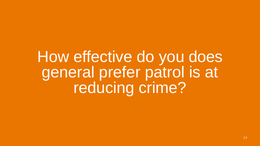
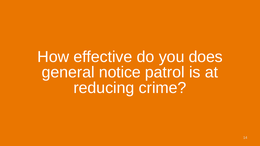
prefer: prefer -> notice
